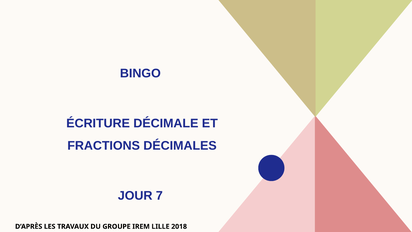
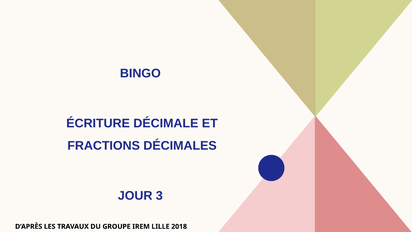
7: 7 -> 3
